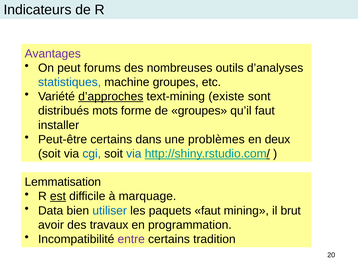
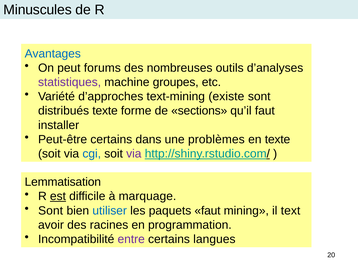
Indicateurs: Indicateurs -> Minuscules
Avantages colour: purple -> blue
statistiques colour: blue -> purple
d’approches underline: present -> none
distribués mots: mots -> texte
de groupes: groupes -> sections
en deux: deux -> texte
via at (134, 154) colour: blue -> purple
Data at (51, 211): Data -> Sont
brut: brut -> text
travaux: travaux -> racines
tradition: tradition -> langues
